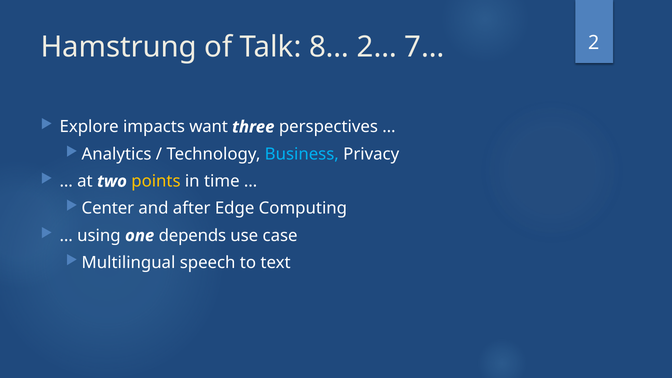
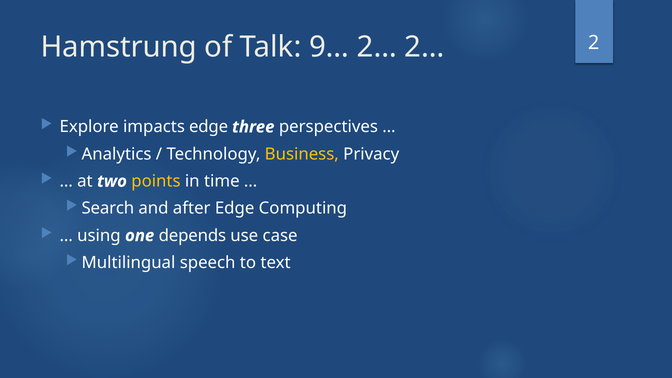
8…: 8… -> 9…
2… 7…: 7… -> 2…
impacts want: want -> edge
Business colour: light blue -> yellow
Center: Center -> Search
